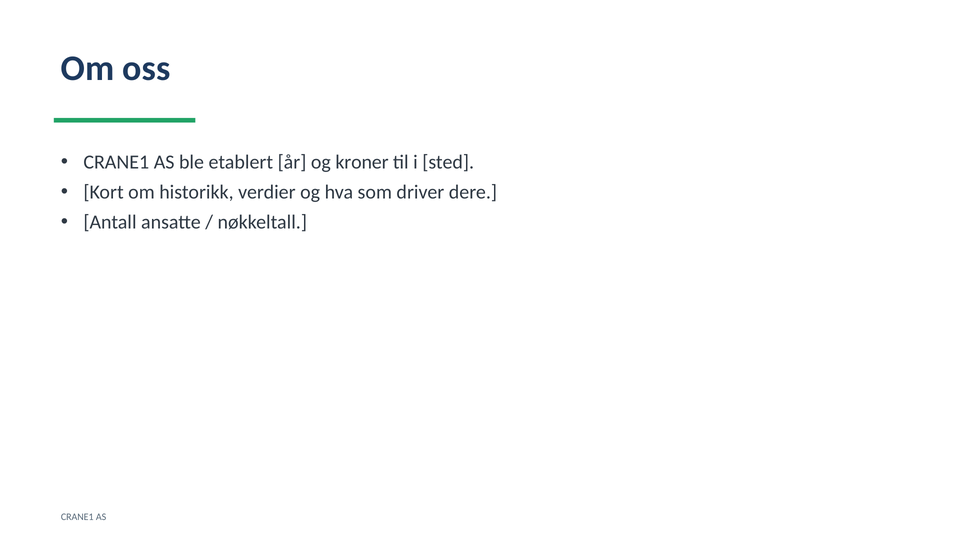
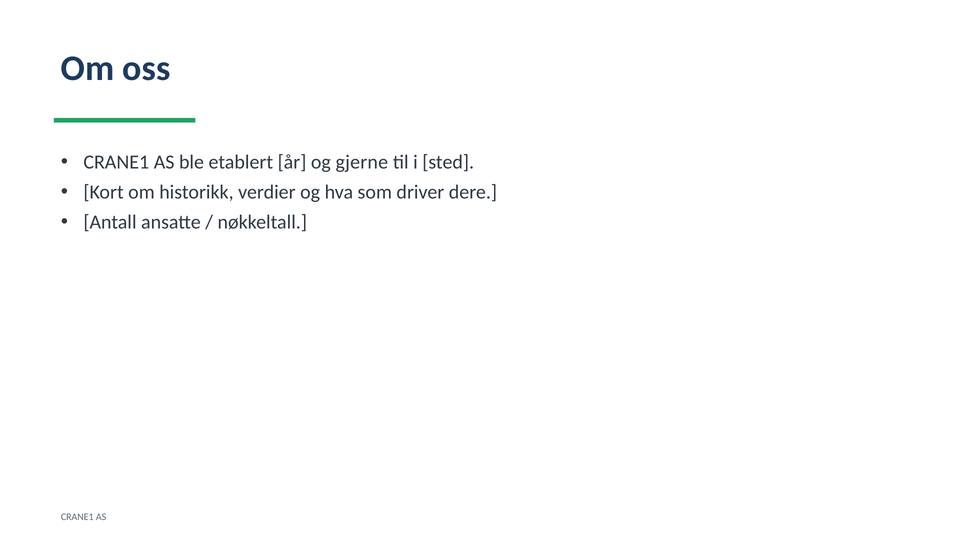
kroner: kroner -> gjerne
